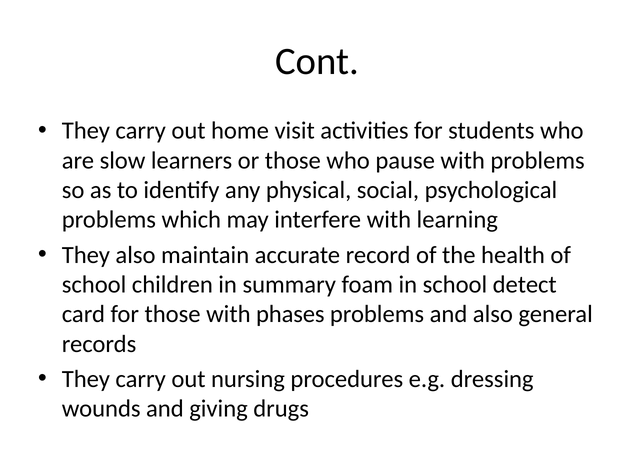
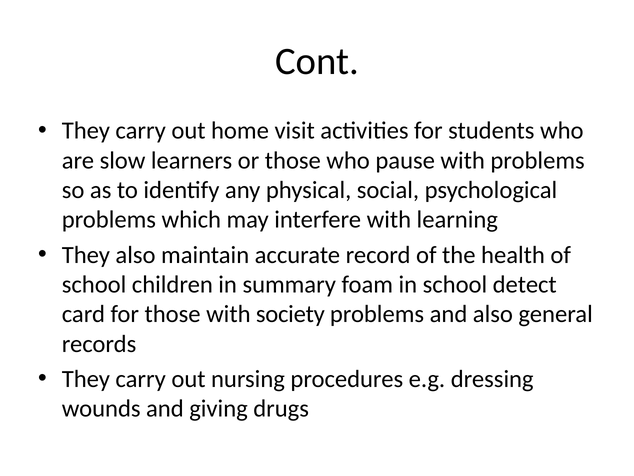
phases: phases -> society
